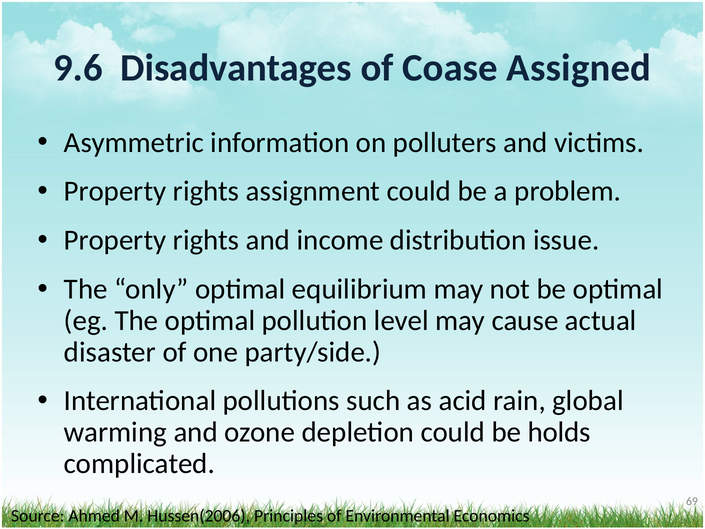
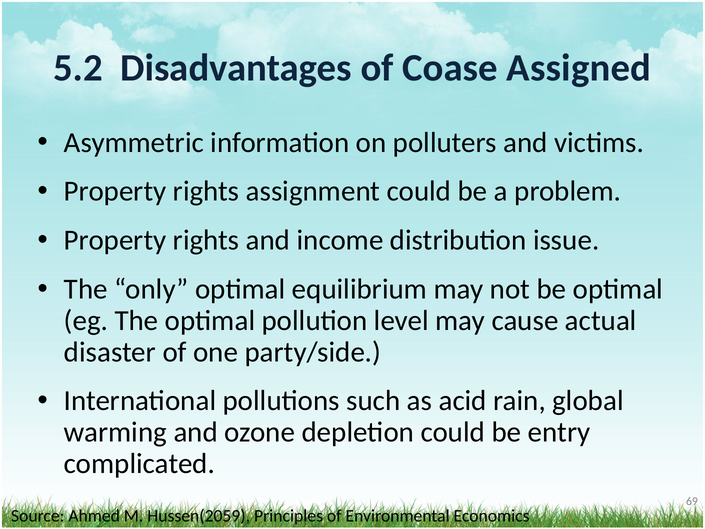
9.6: 9.6 -> 5.2
holds: holds -> entry
Hussen(2006: Hussen(2006 -> Hussen(2059
